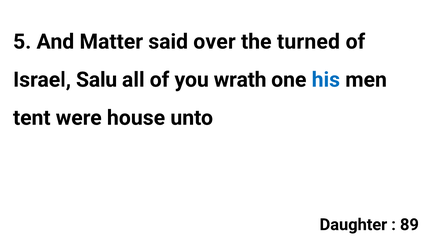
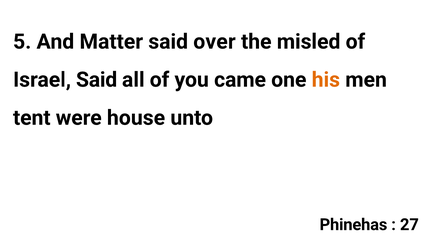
turned: turned -> misled
Israel Salu: Salu -> Said
wrath: wrath -> came
his colour: blue -> orange
Daughter: Daughter -> Phinehas
89: 89 -> 27
